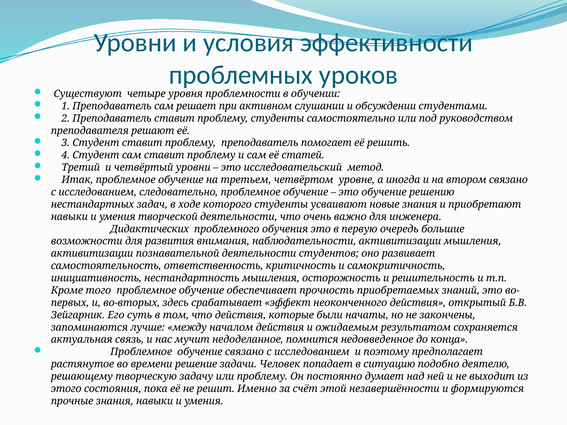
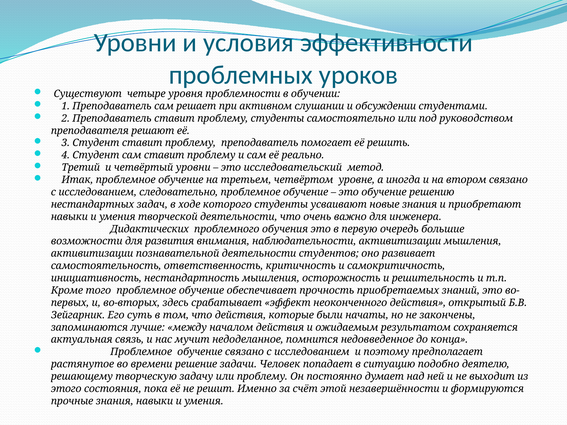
статей: статей -> реально
